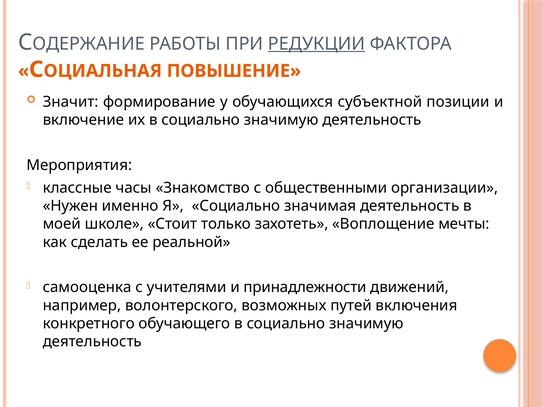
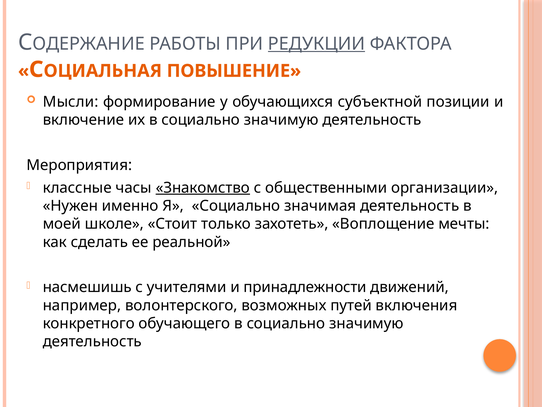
Значит: Значит -> Мысли
Знакомство underline: none -> present
самооценка: самооценка -> насмешишь
